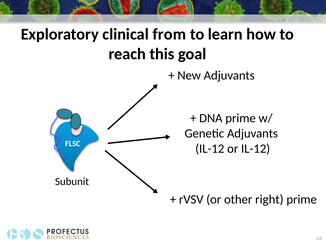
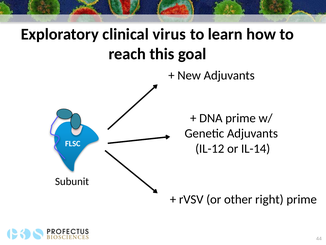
from: from -> virus
or IL-12: IL-12 -> IL-14
